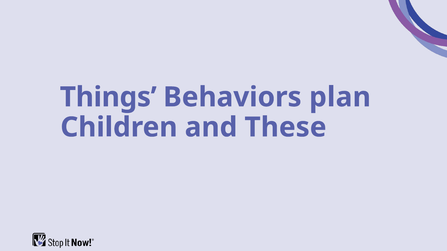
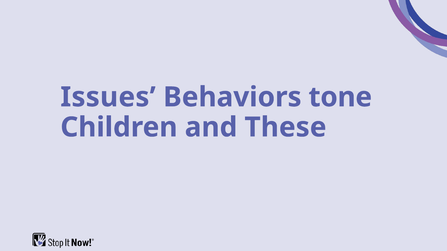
Things: Things -> Issues
plan: plan -> tone
